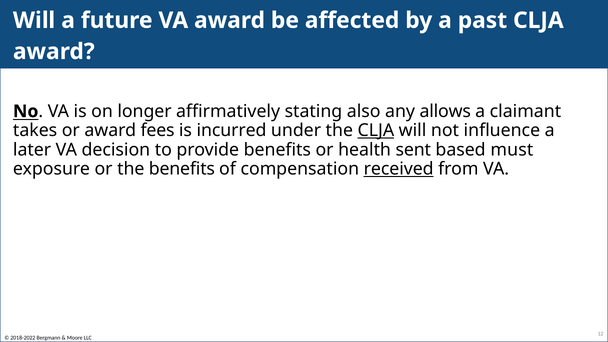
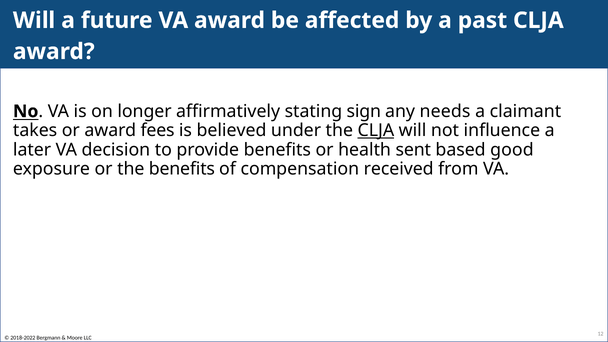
also: also -> sign
allows: allows -> needs
incurred: incurred -> believed
must: must -> good
received underline: present -> none
